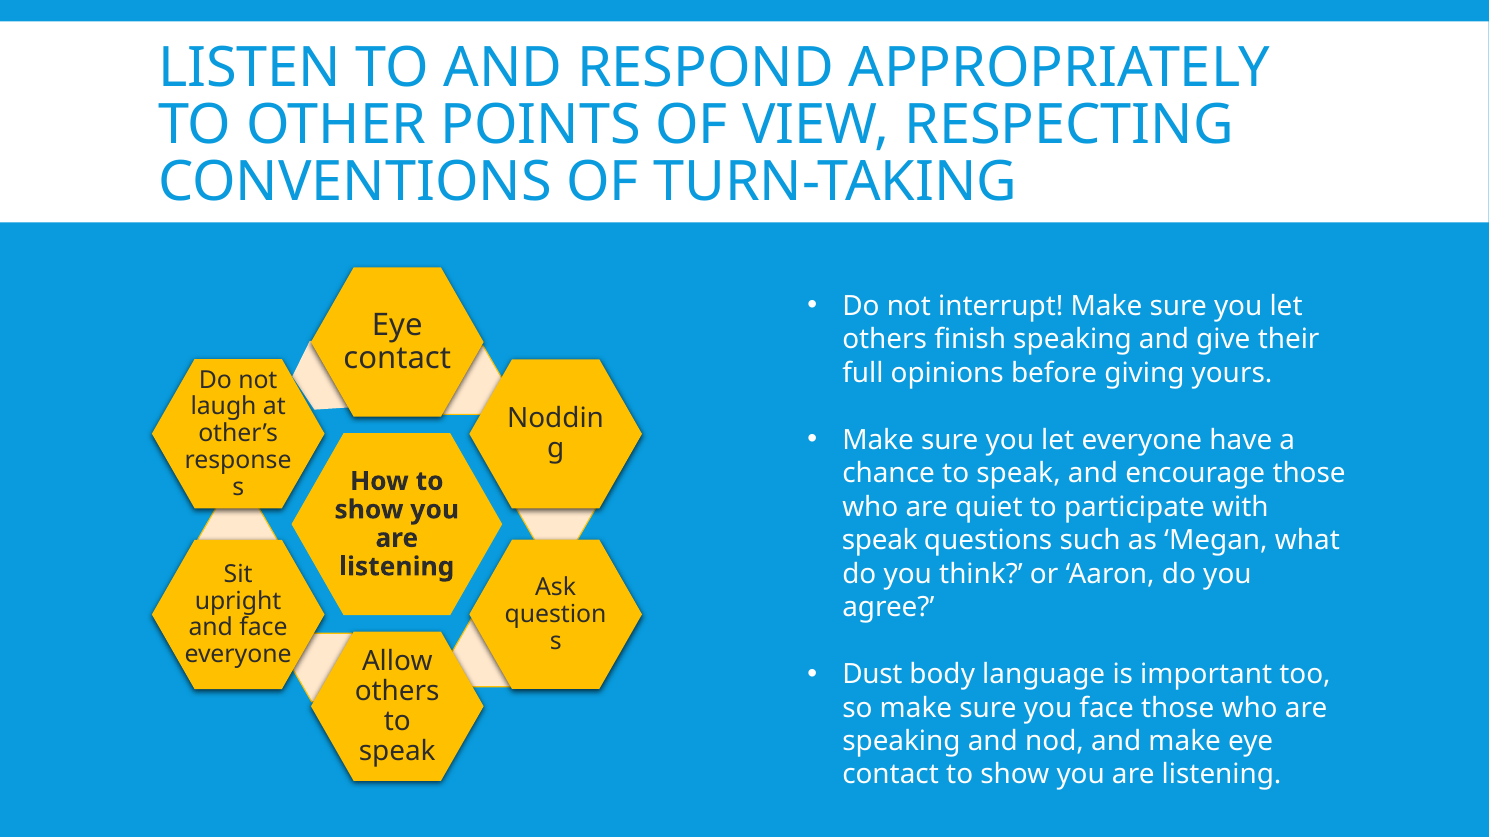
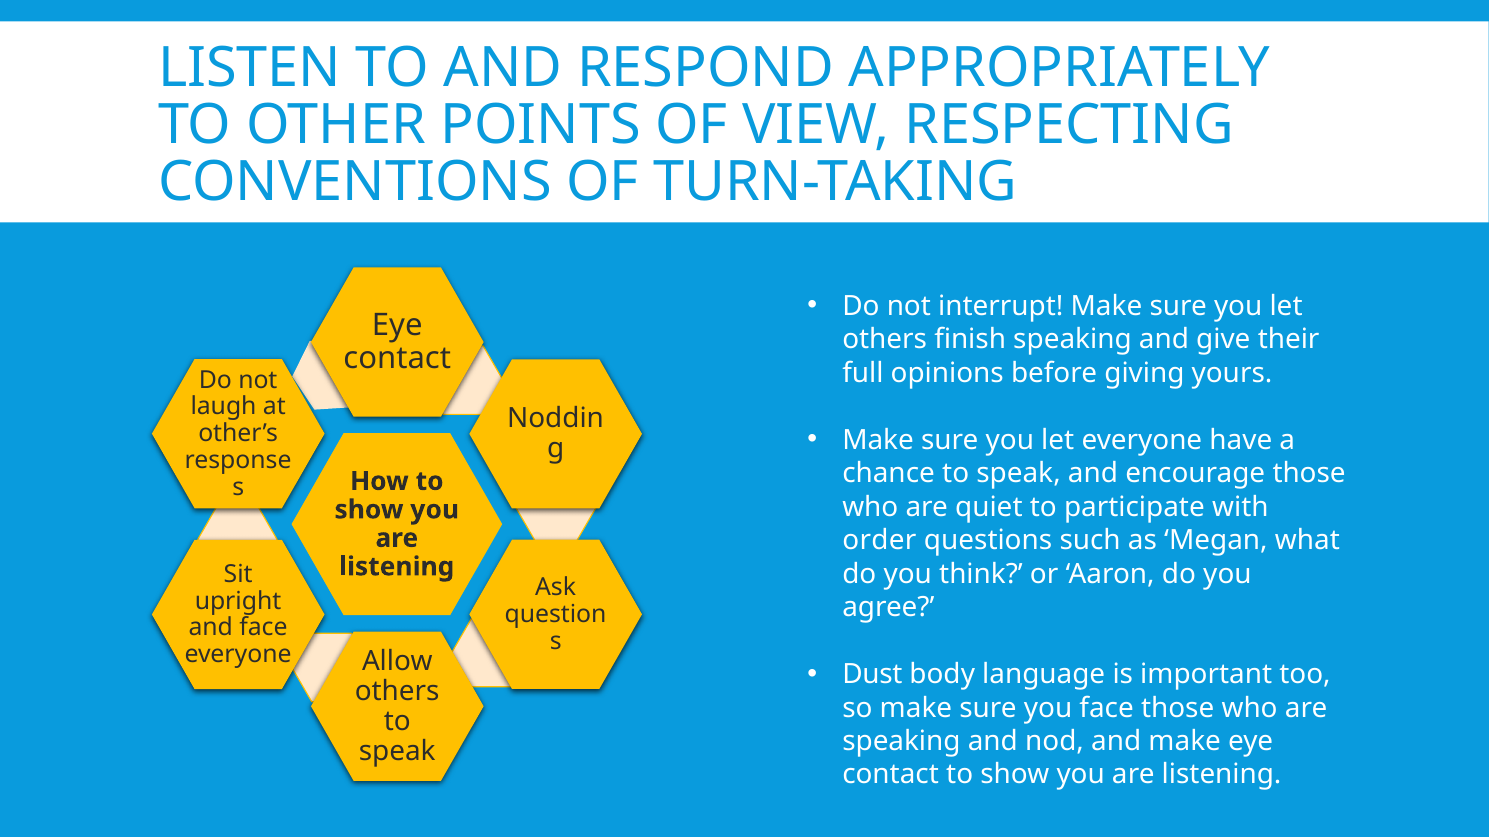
speak at (880, 541): speak -> order
